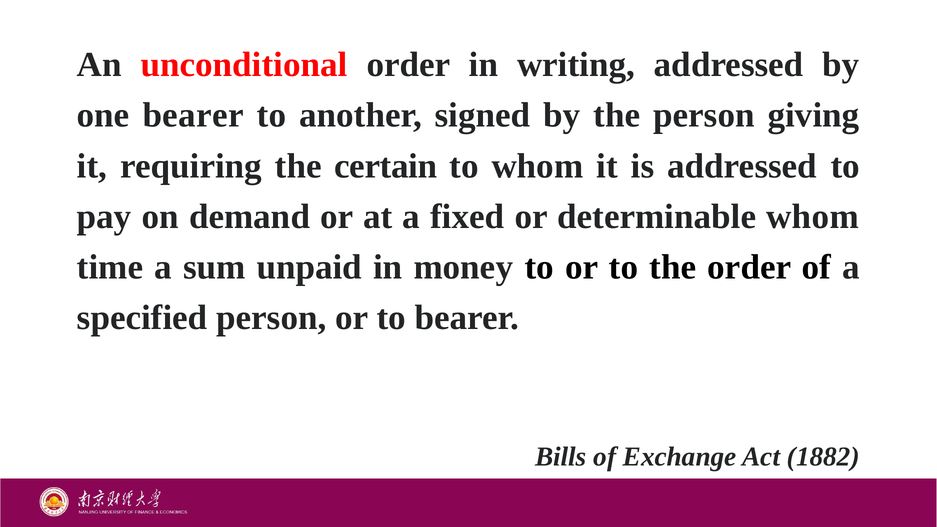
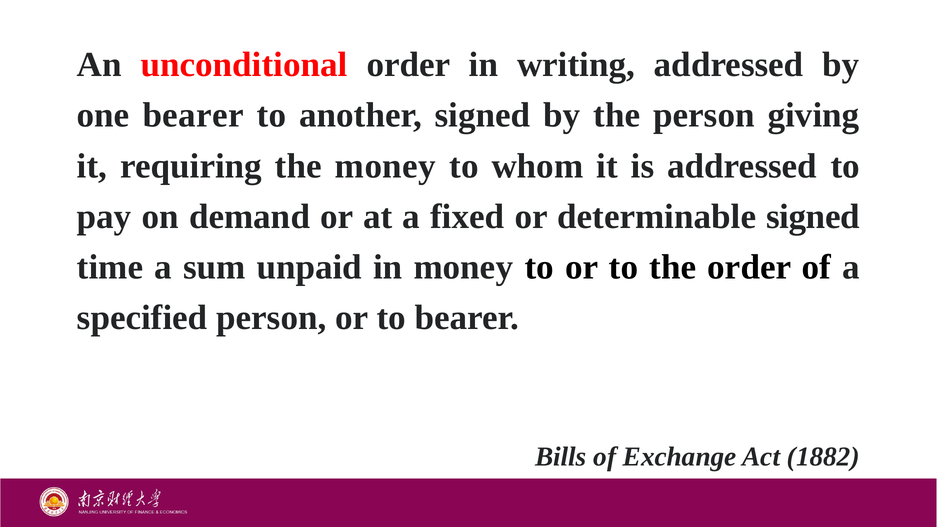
the certain: certain -> money
determinable whom: whom -> signed
